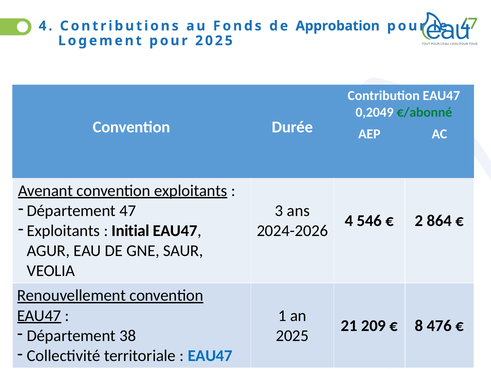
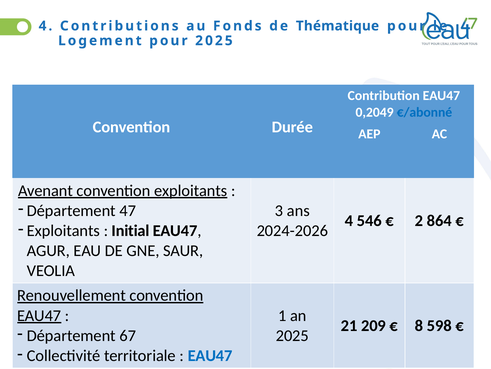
Approbation: Approbation -> Thématique
€/abonné colour: green -> blue
476: 476 -> 598
38: 38 -> 67
